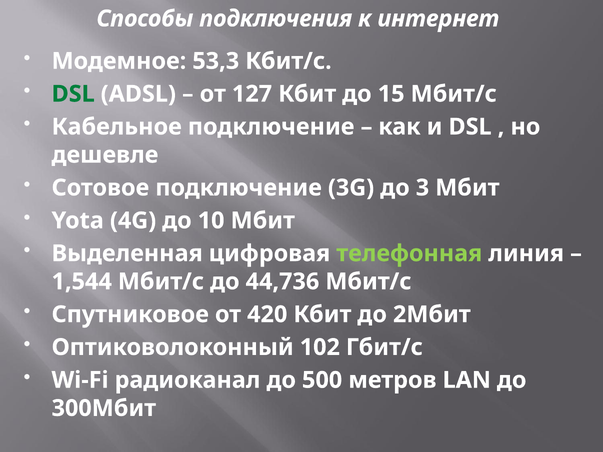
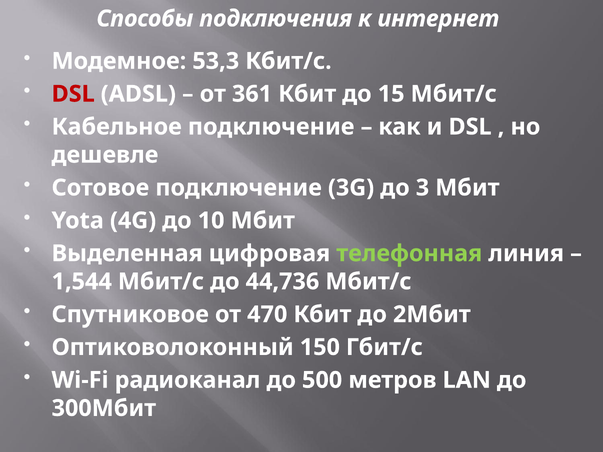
DSL at (73, 94) colour: green -> red
127: 127 -> 361
420: 420 -> 470
102: 102 -> 150
